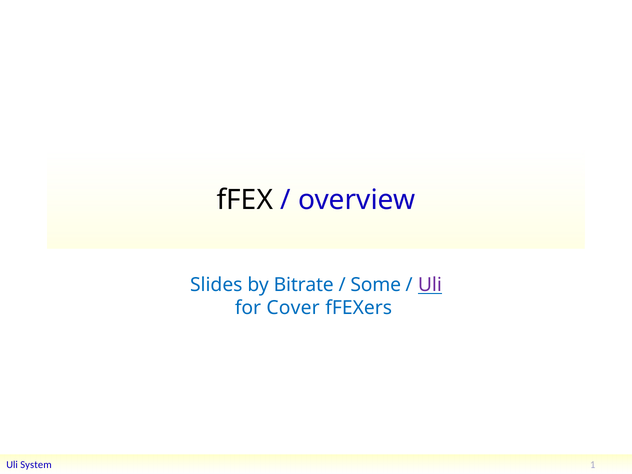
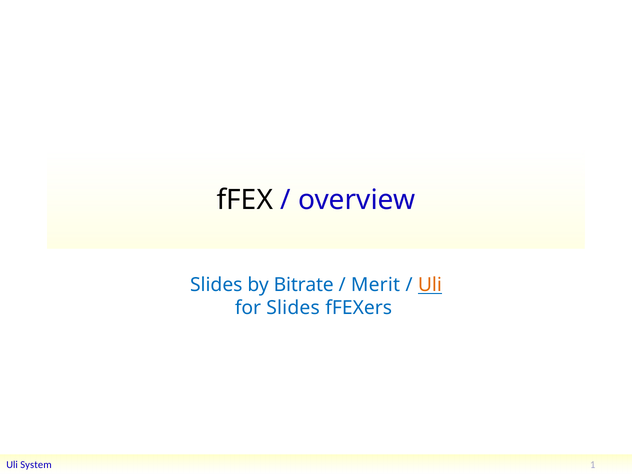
Some: Some -> Merit
Uli at (430, 285) colour: purple -> orange
for Cover: Cover -> Slides
